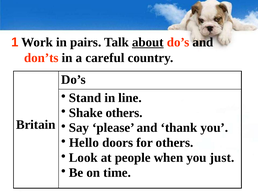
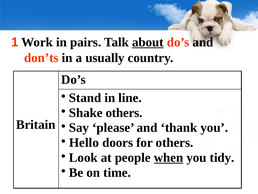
careful: careful -> usually
when underline: none -> present
just: just -> tidy
